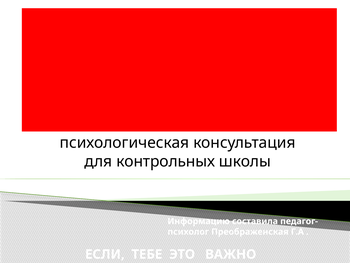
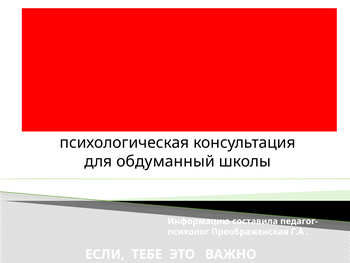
контрольных: контрольных -> обдуманный
